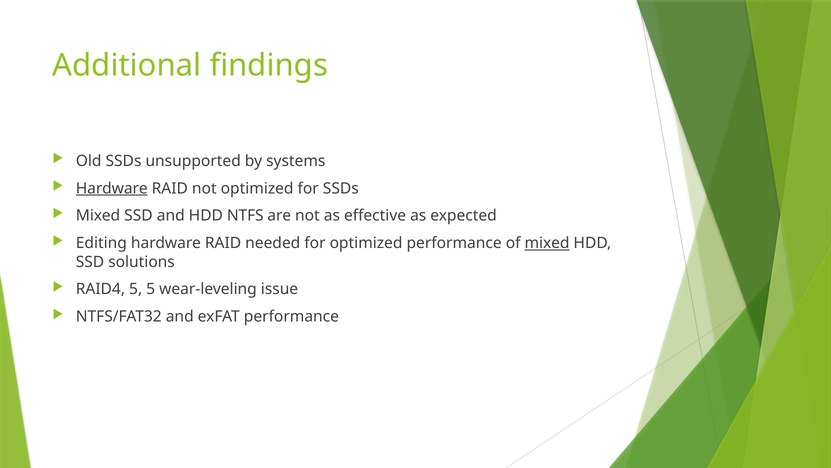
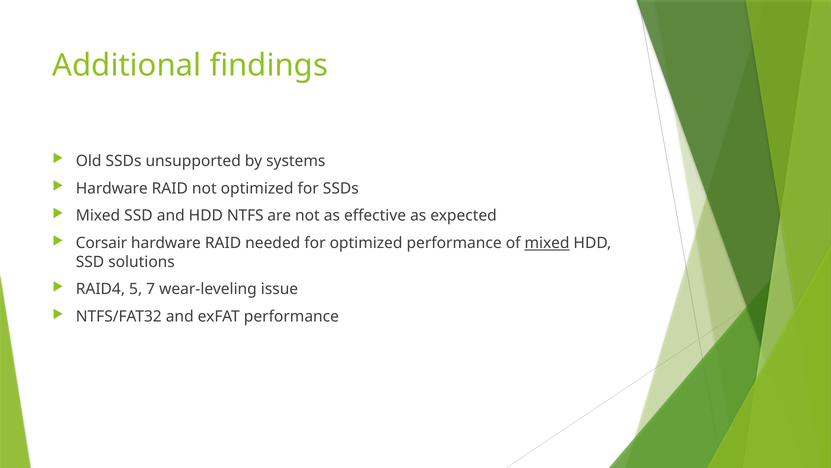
Hardware at (112, 188) underline: present -> none
Editing: Editing -> Corsair
5 5: 5 -> 7
